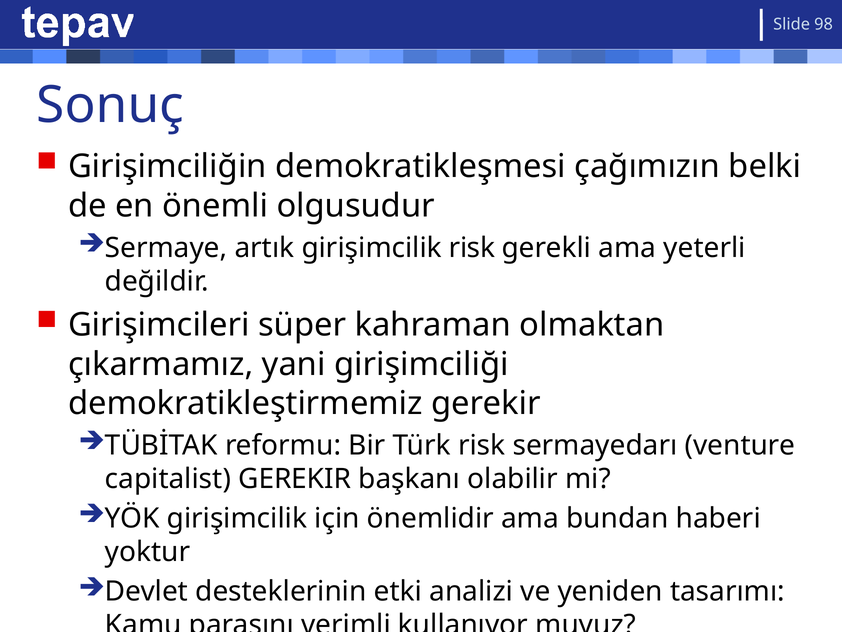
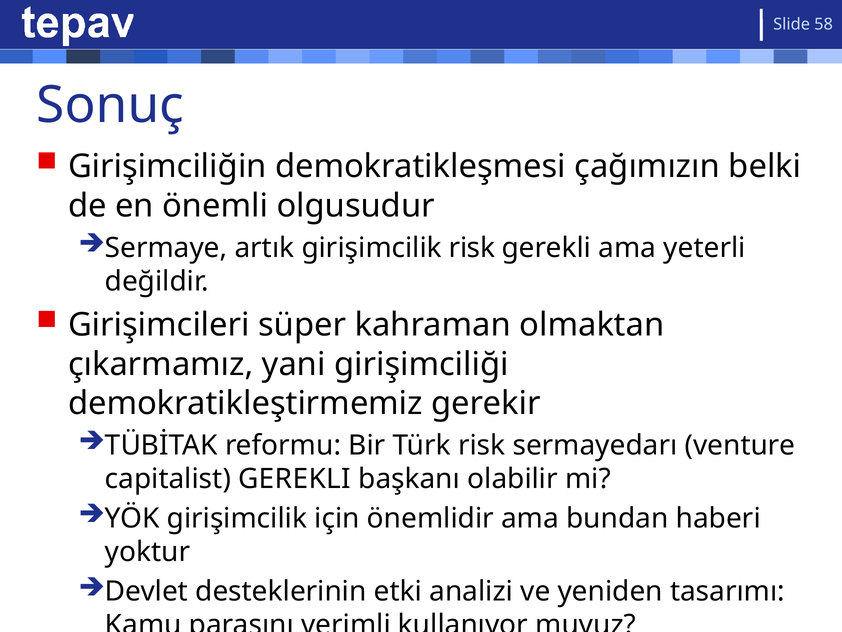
98: 98 -> 58
capitalist GEREKIR: GEREKIR -> GEREKLI
